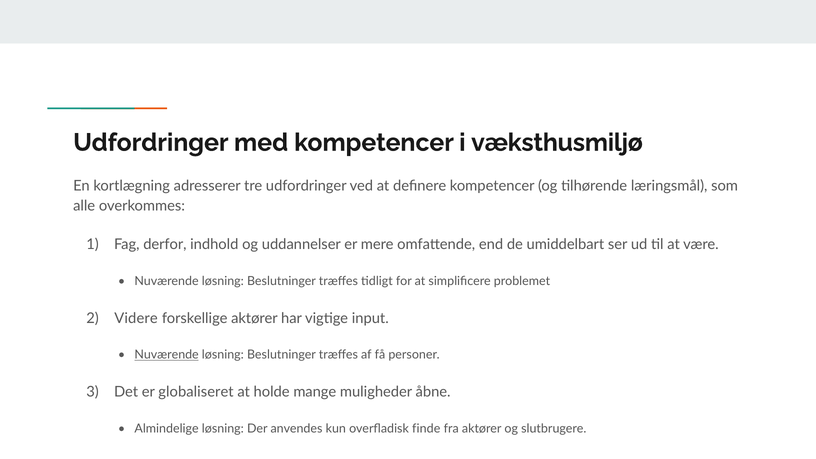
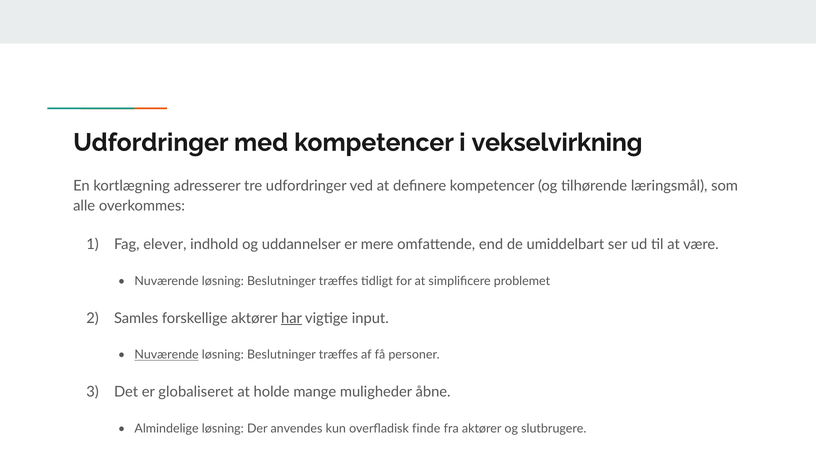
væksthusmiljø: væksthusmiljø -> vekselvirkning
derfor: derfor -> elever
Videre: Videre -> Samles
har underline: none -> present
